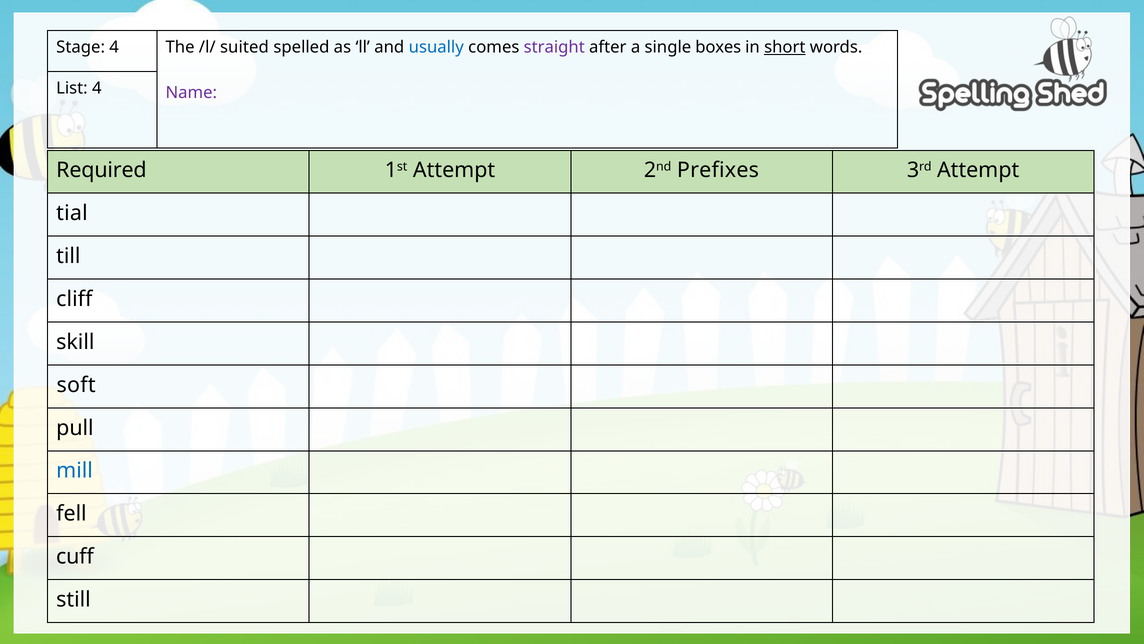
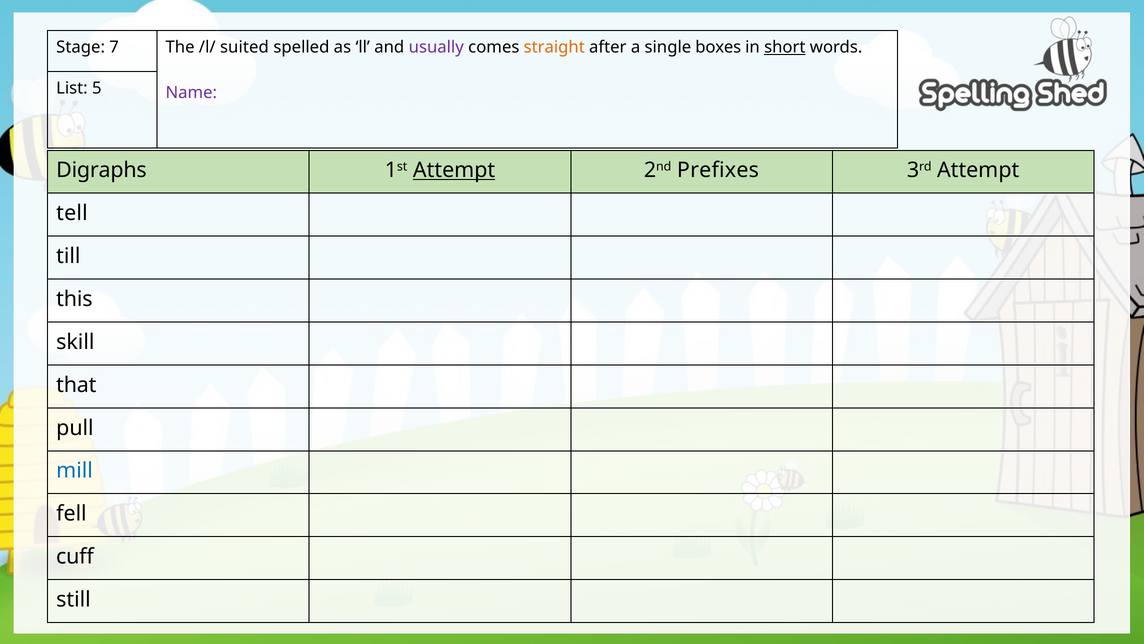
Stage 4: 4 -> 7
usually colour: blue -> purple
straight colour: purple -> orange
List 4: 4 -> 5
Required: Required -> Digraphs
Attempt at (454, 170) underline: none -> present
tial: tial -> tell
cliff: cliff -> this
soft: soft -> that
